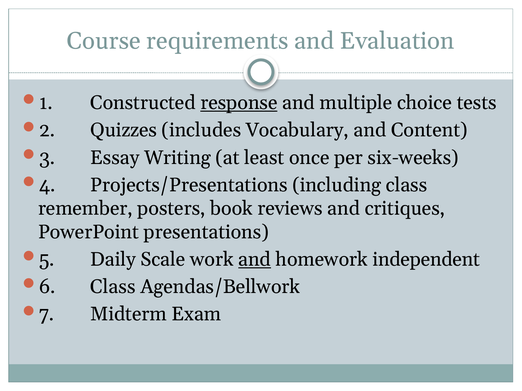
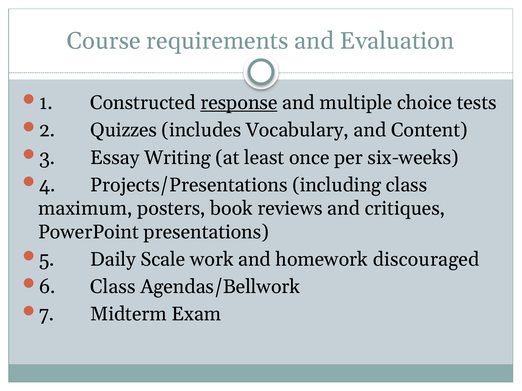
remember: remember -> maximum
and at (255, 260) underline: present -> none
independent: independent -> discouraged
